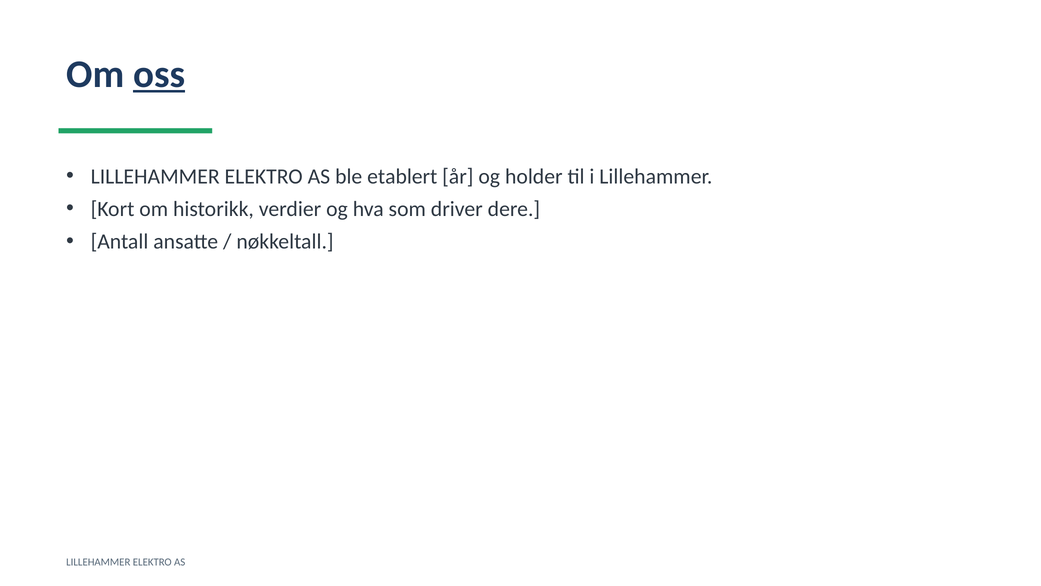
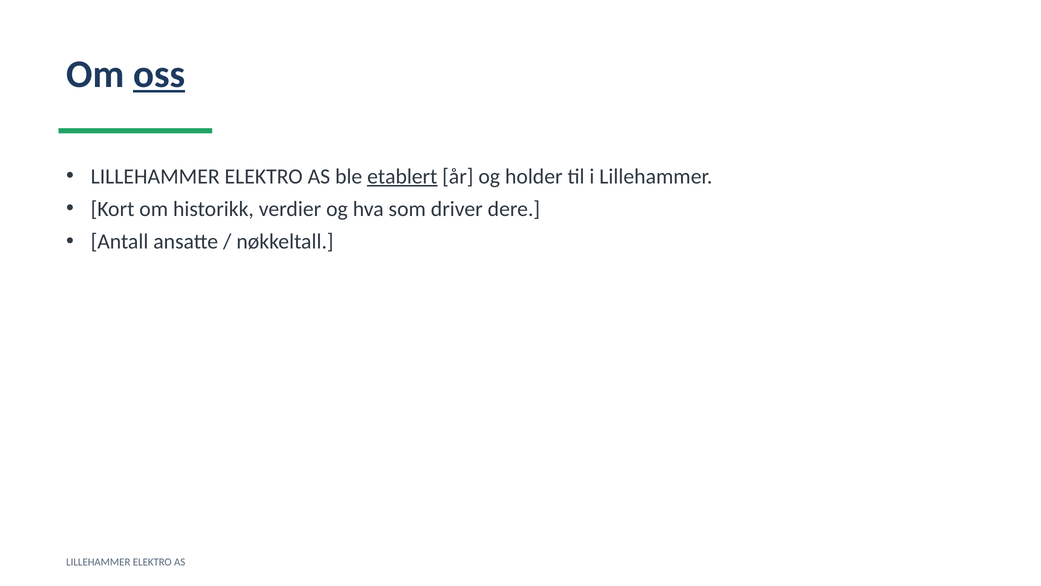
etablert underline: none -> present
